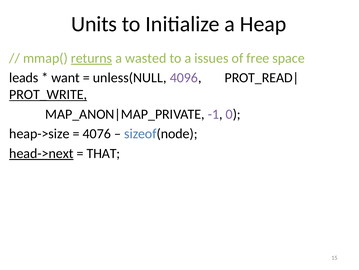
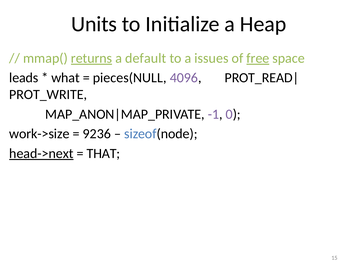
wasted: wasted -> default
free underline: none -> present
want: want -> what
unless(NULL: unless(NULL -> pieces(NULL
PROT_WRITE underline: present -> none
heap->size: heap->size -> work->size
4076: 4076 -> 9236
